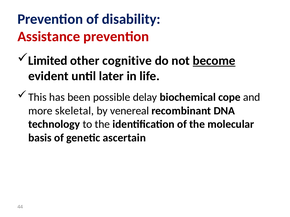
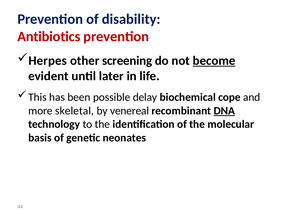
Assistance: Assistance -> Antibiotics
Limited: Limited -> Herpes
cognitive: cognitive -> screening
DNA underline: none -> present
ascertain: ascertain -> neonates
